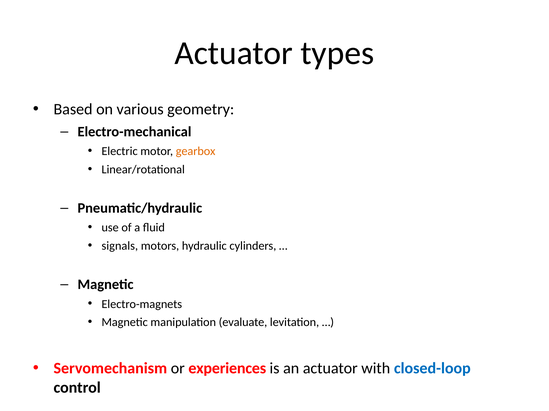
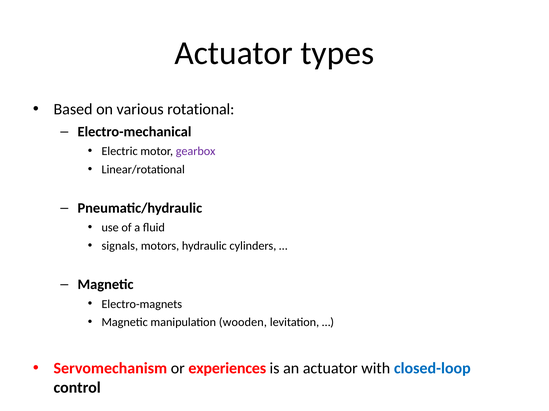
geometry: geometry -> rotational
gearbox colour: orange -> purple
evaluate: evaluate -> wooden
